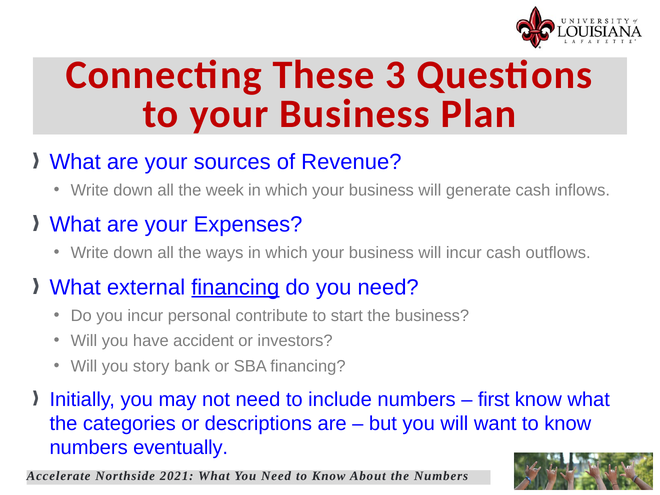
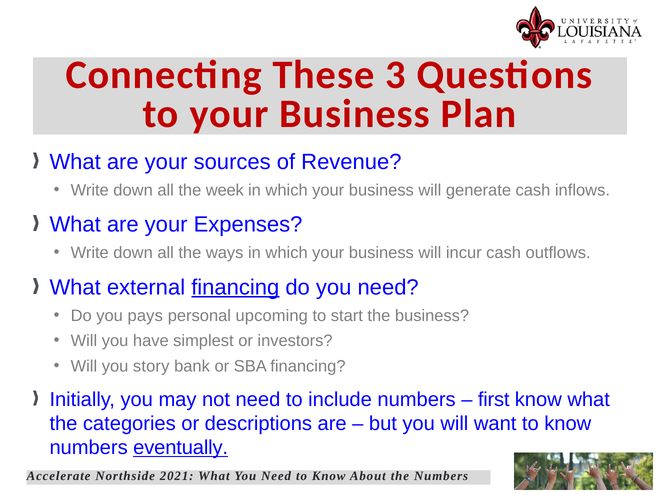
you incur: incur -> pays
contribute: contribute -> upcoming
accident: accident -> simplest
eventually underline: none -> present
